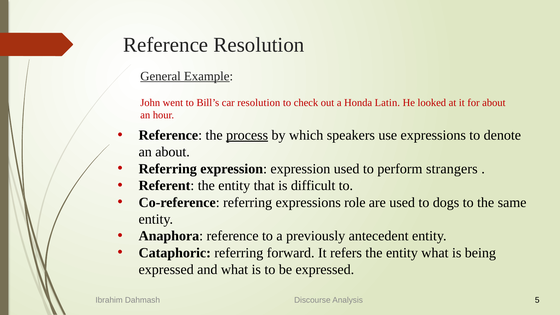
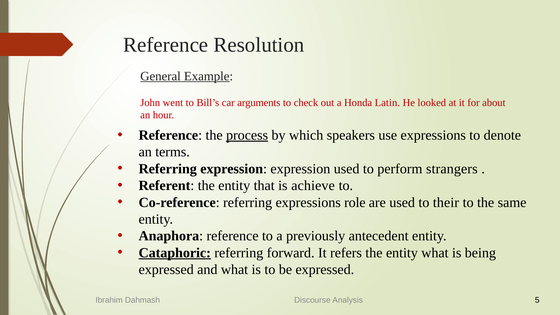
car resolution: resolution -> arguments
an about: about -> terms
difficult: difficult -> achieve
dogs: dogs -> their
Cataphoric underline: none -> present
